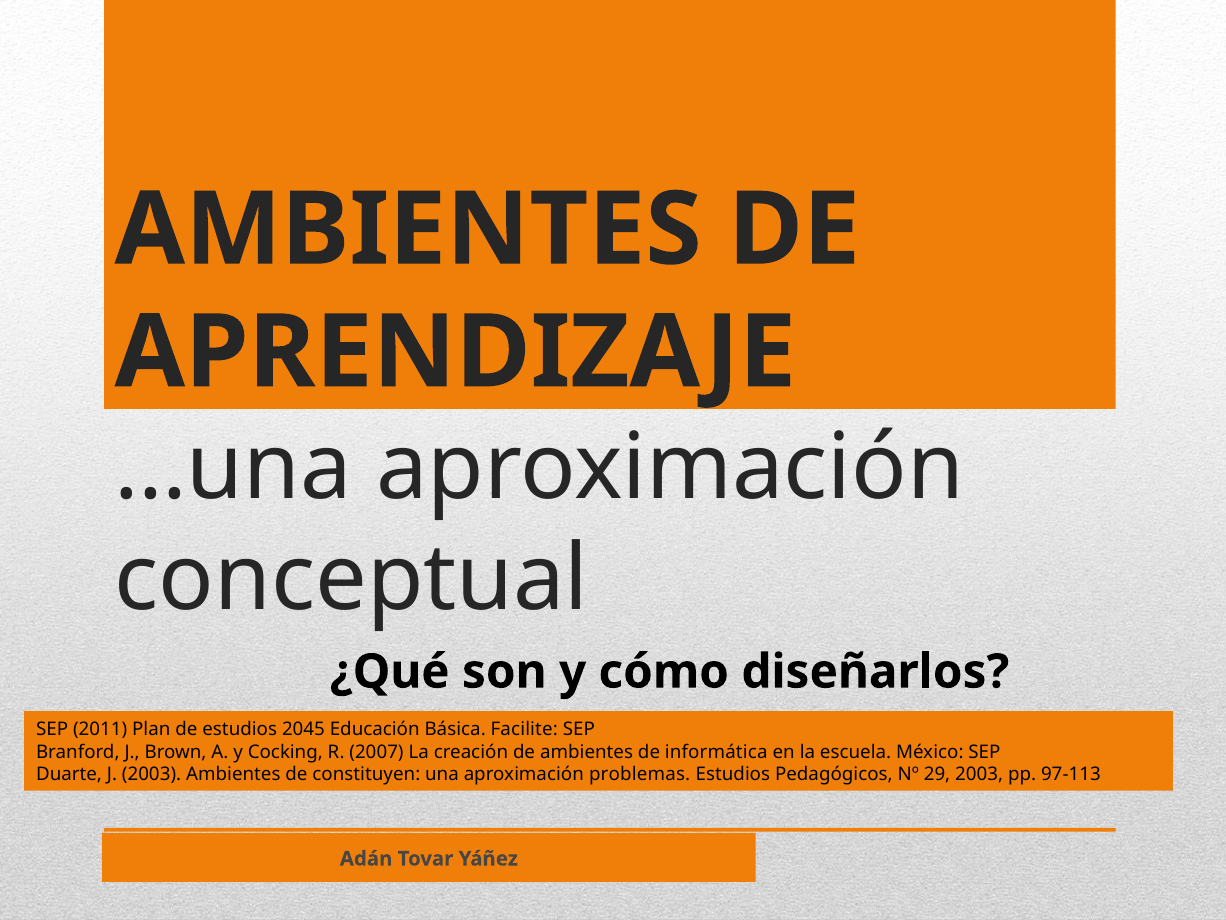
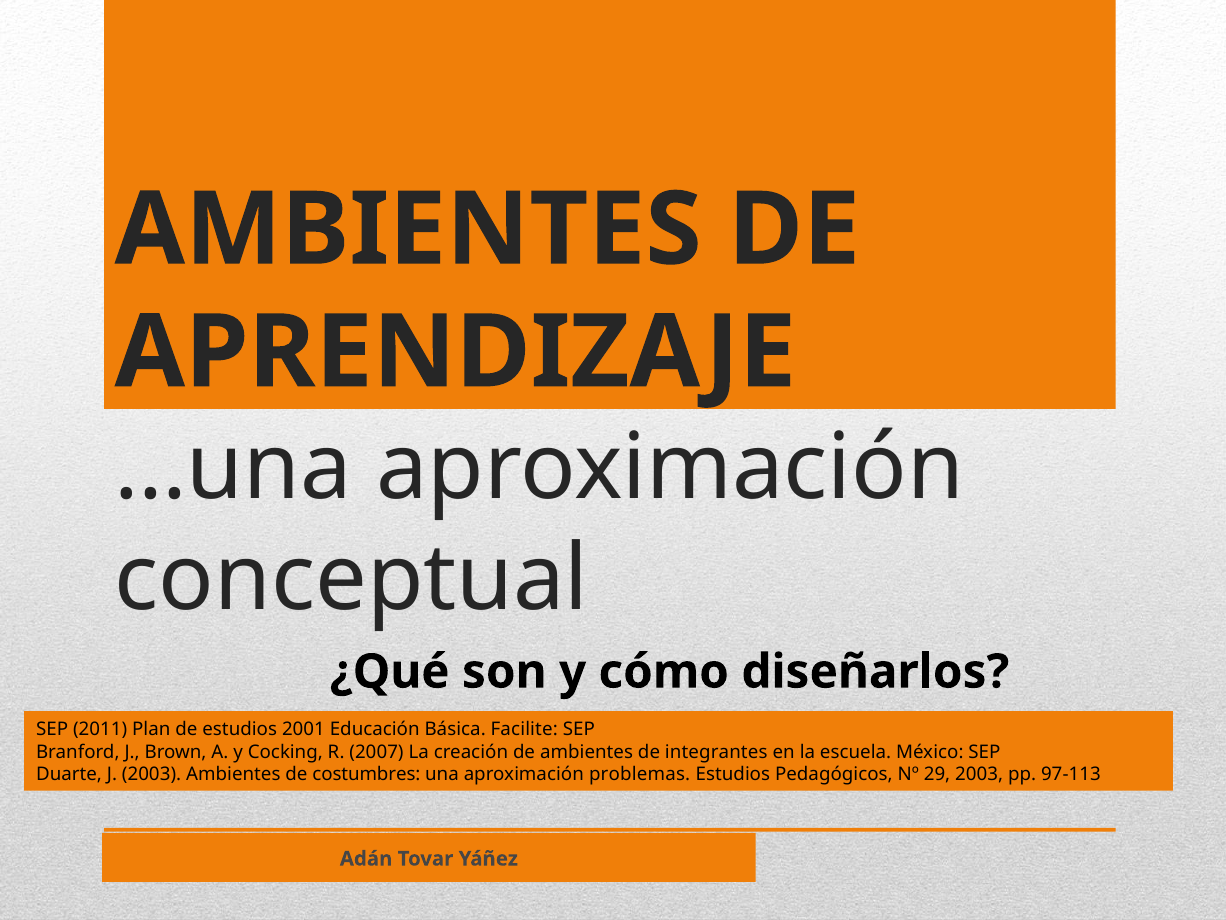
2045: 2045 -> 2001
informática: informática -> integrantes
constituyen: constituyen -> costumbres
